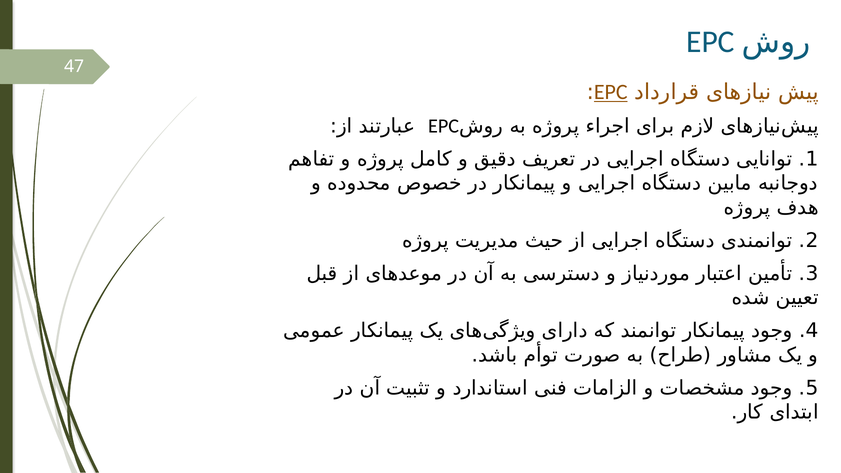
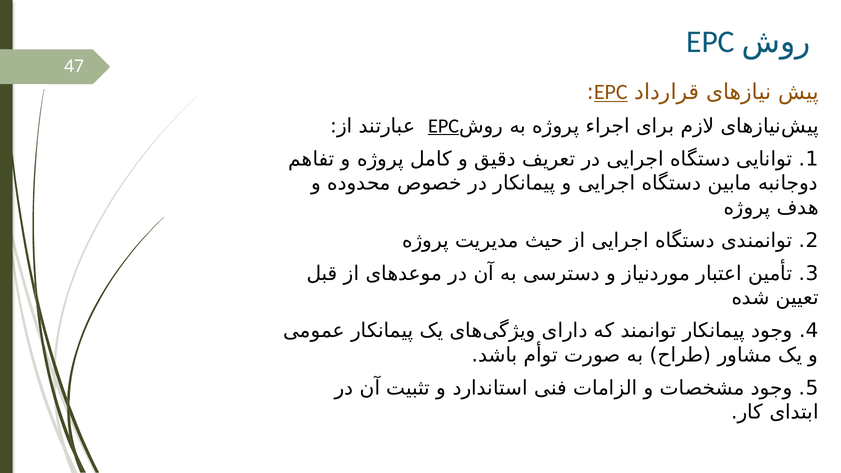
EPC at (444, 126) underline: none -> present
